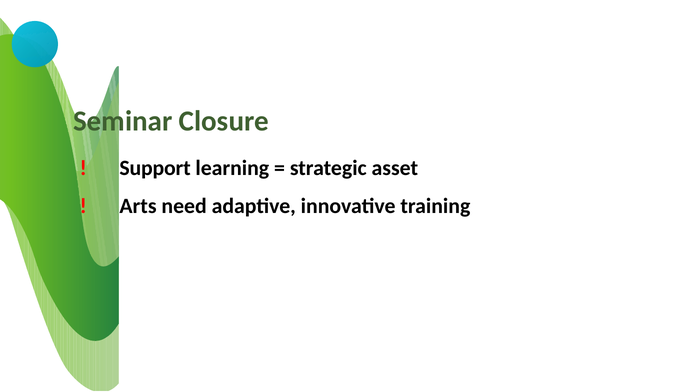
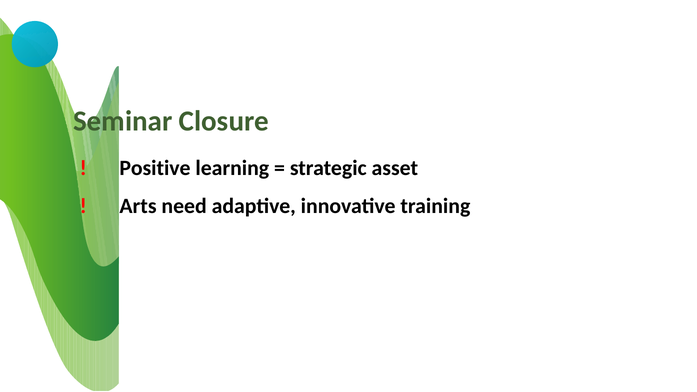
Support: Support -> Positive
